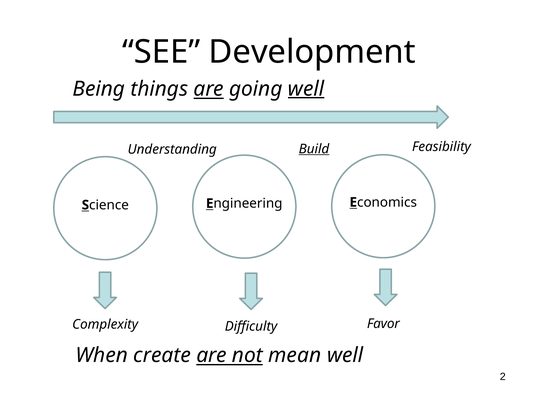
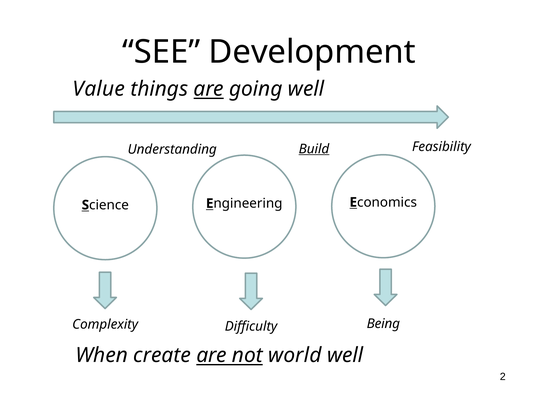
Being: Being -> Value
well at (306, 89) underline: present -> none
Favor: Favor -> Being
mean: mean -> world
